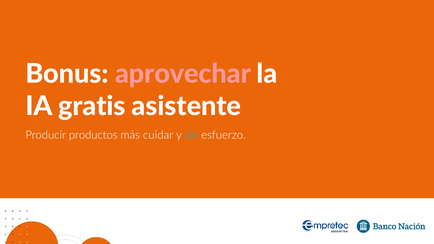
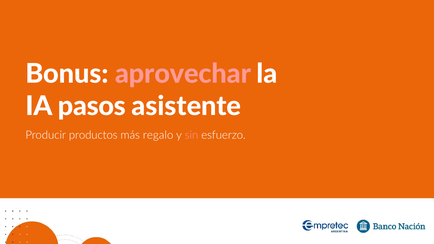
gratis: gratis -> pasos
cuidar: cuidar -> regalo
sin colour: light blue -> pink
